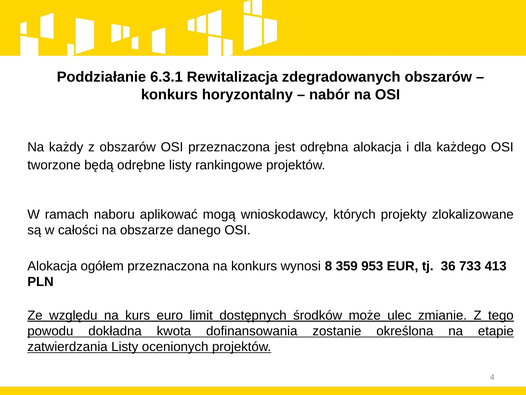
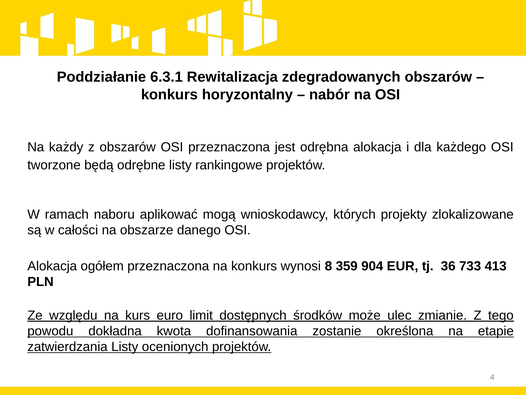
953: 953 -> 904
